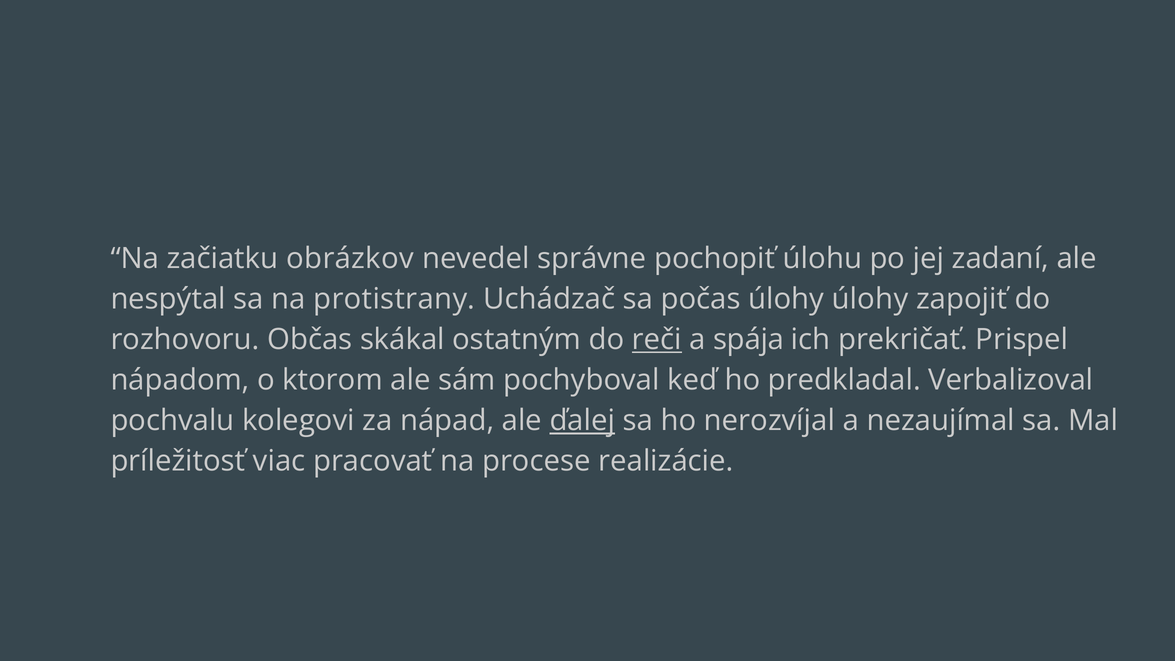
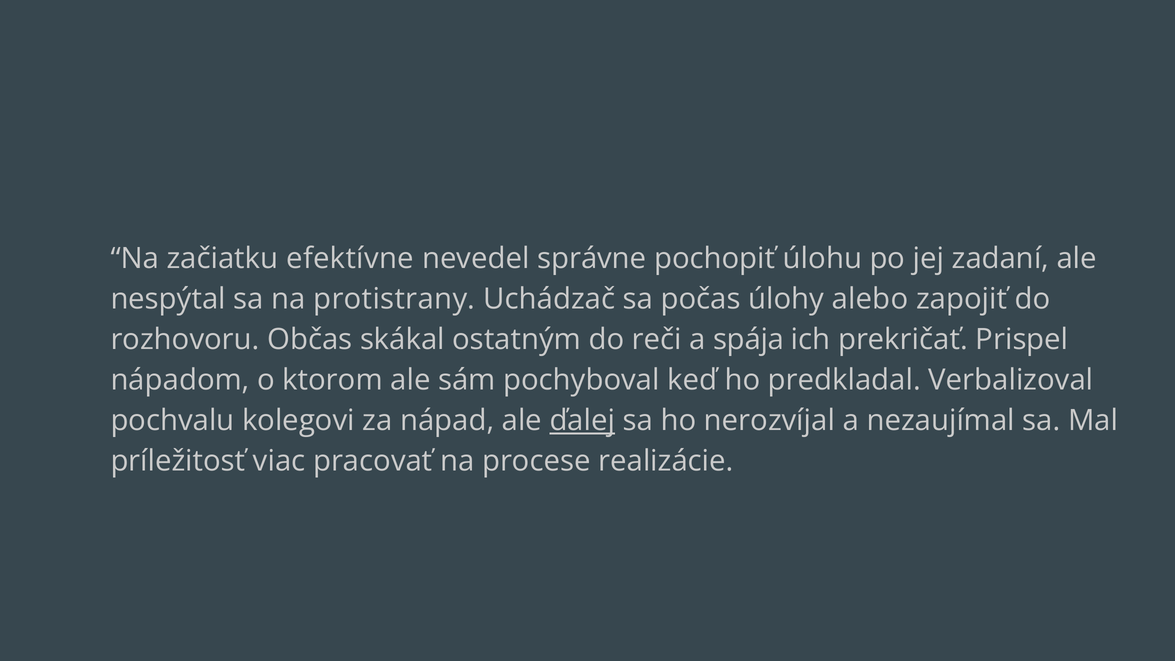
obrázkov: obrázkov -> efektívne
úlohy úlohy: úlohy -> alebo
reči underline: present -> none
